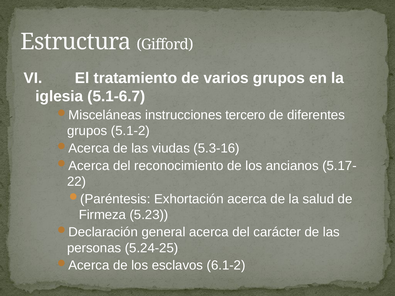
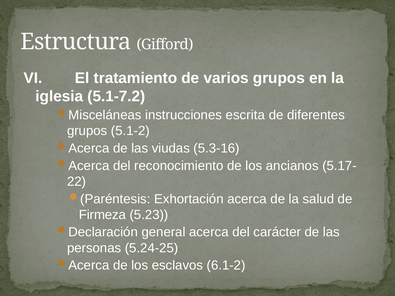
5.1-6.7: 5.1-6.7 -> 5.1-7.2
tercero: tercero -> escrita
